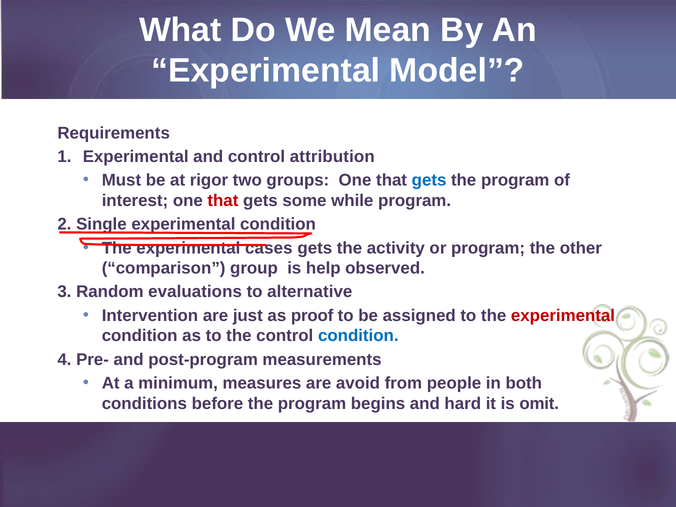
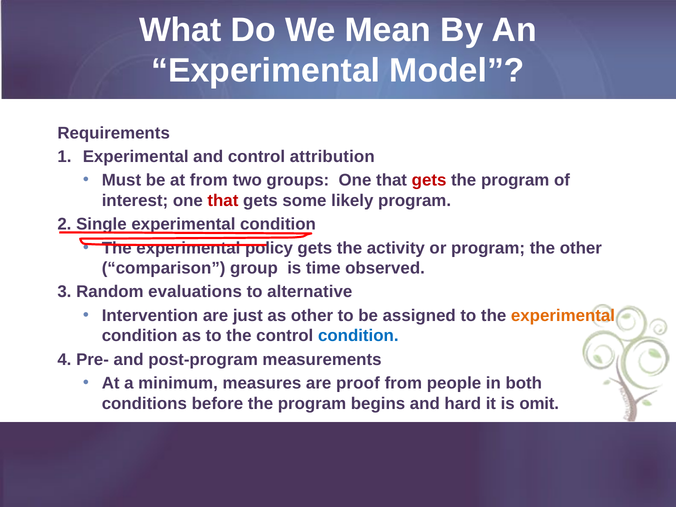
at rigor: rigor -> from
gets at (429, 180) colour: blue -> red
while: while -> likely
cases: cases -> policy
help: help -> time
as proof: proof -> other
experimental at (563, 315) colour: red -> orange
avoid: avoid -> proof
